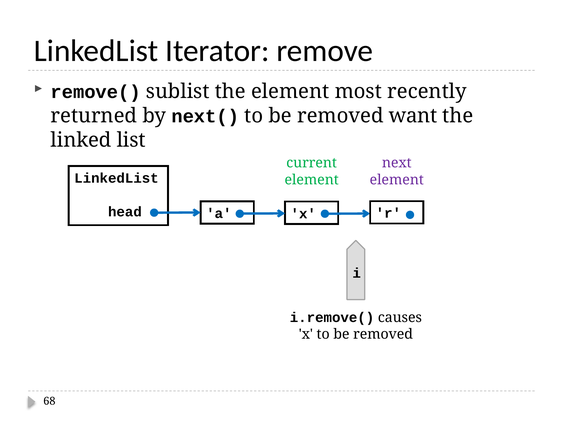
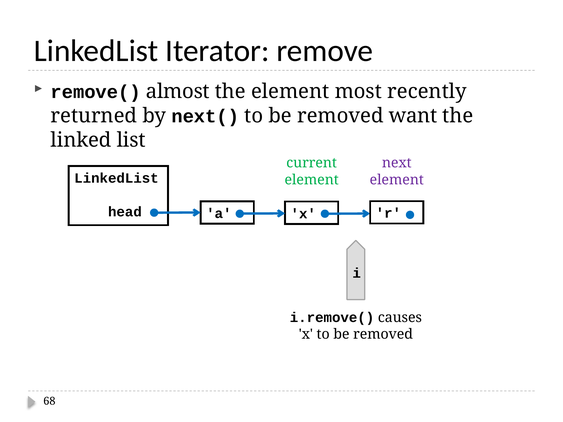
sublist: sublist -> almost
